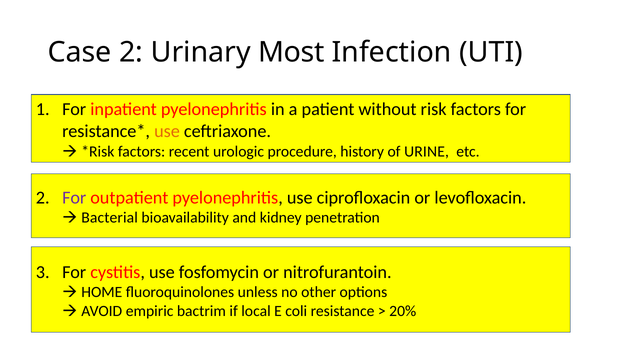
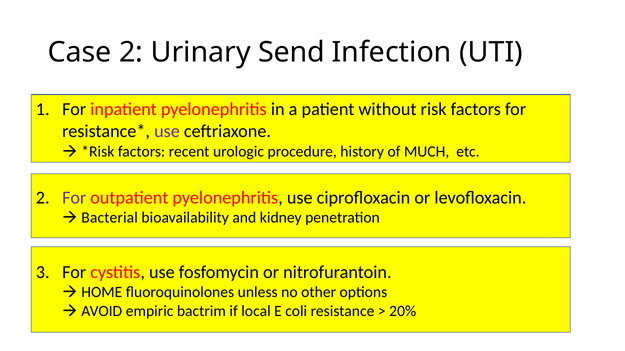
Most: Most -> Send
use at (167, 131) colour: orange -> purple
URINE: URINE -> MUCH
